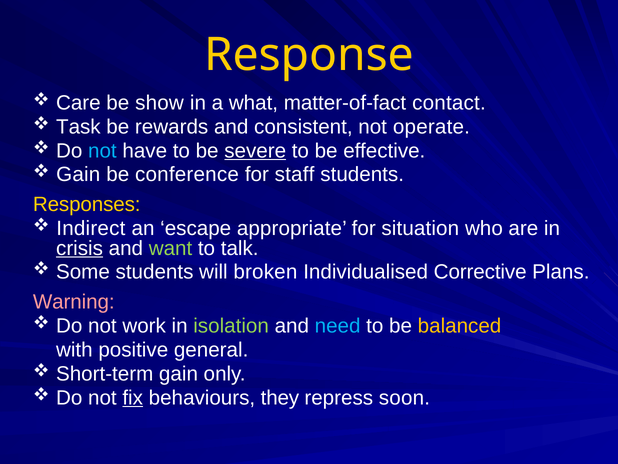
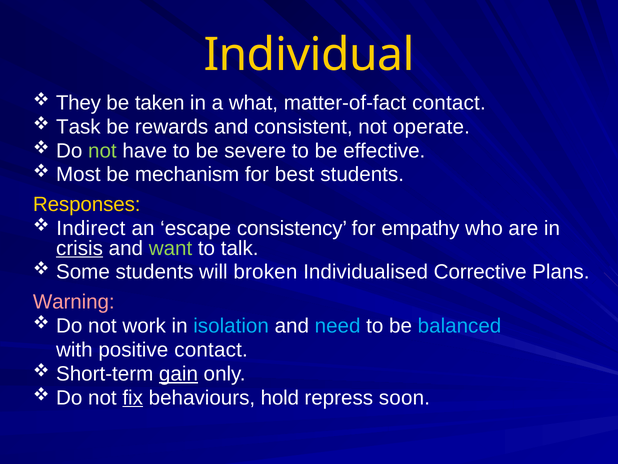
Response: Response -> Individual
Care: Care -> They
show: show -> taken
not at (102, 151) colour: light blue -> light green
severe underline: present -> none
Gain at (78, 174): Gain -> Most
conference: conference -> mechanism
staff: staff -> best
appropriate: appropriate -> consistency
situation: situation -> empathy
isolation colour: light green -> light blue
balanced colour: yellow -> light blue
positive general: general -> contact
gain at (178, 373) underline: none -> present
they: they -> hold
